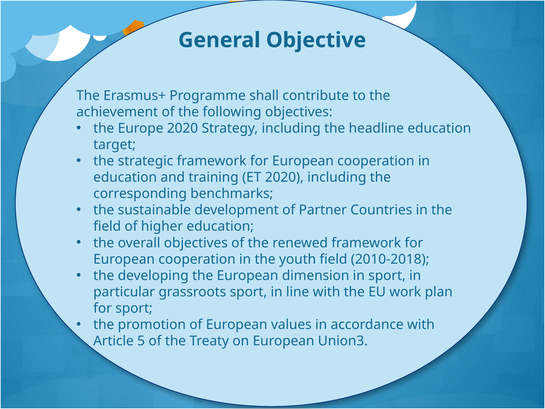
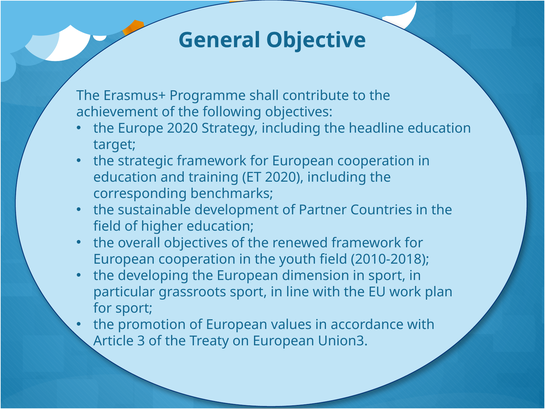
5: 5 -> 3
